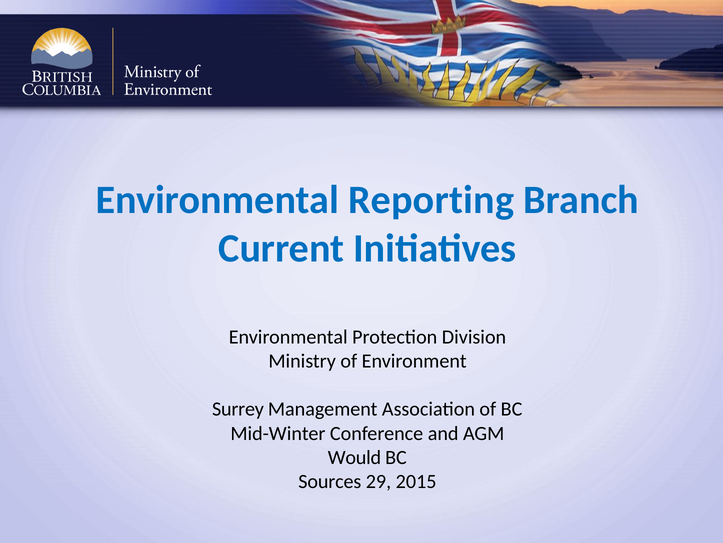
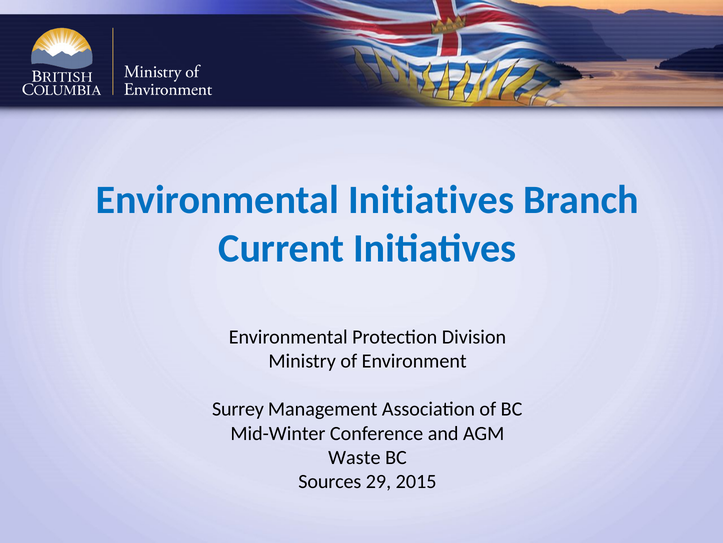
Environmental Reporting: Reporting -> Initiatives
Would: Would -> Waste
